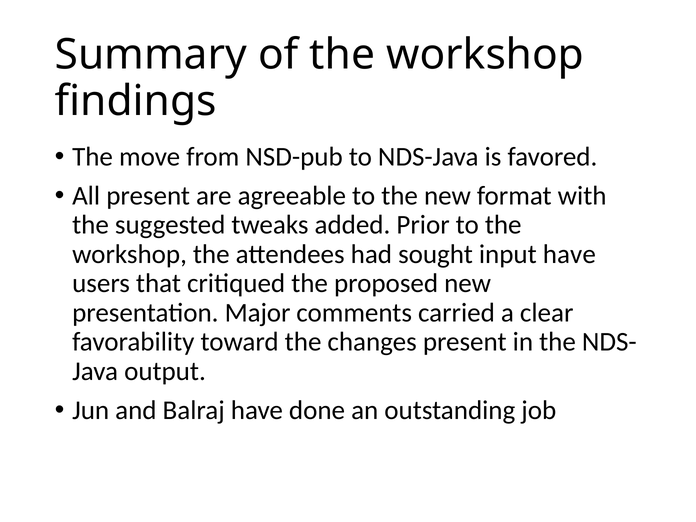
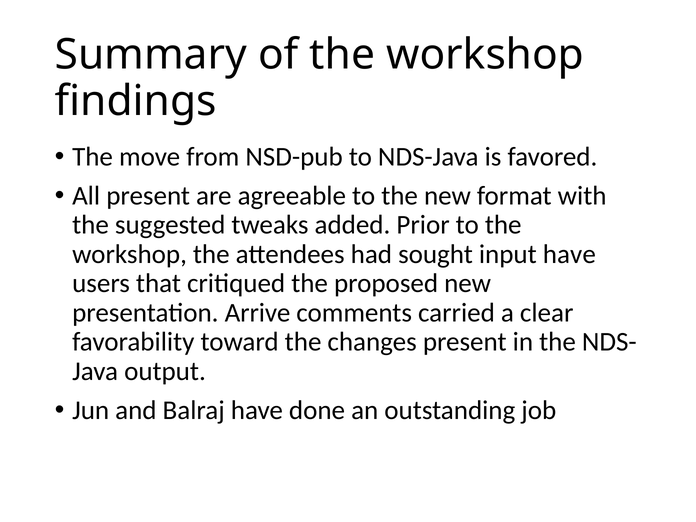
Major: Major -> Arrive
